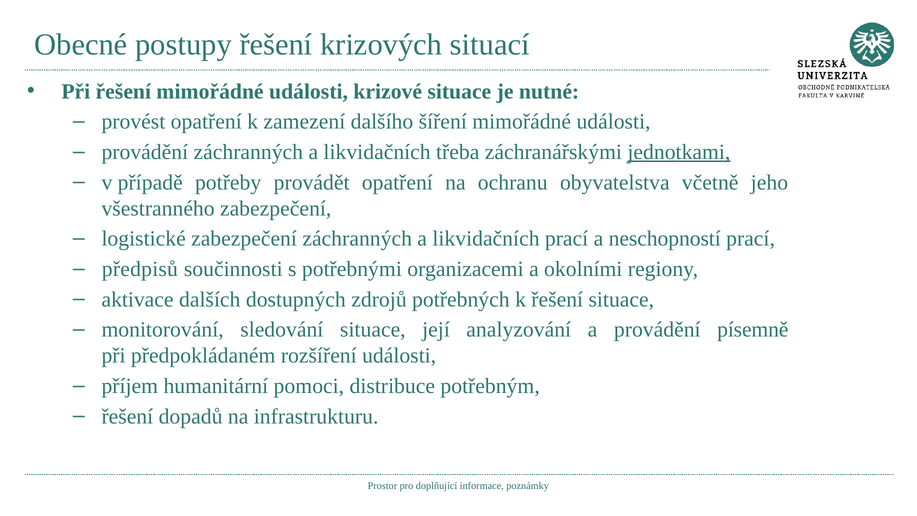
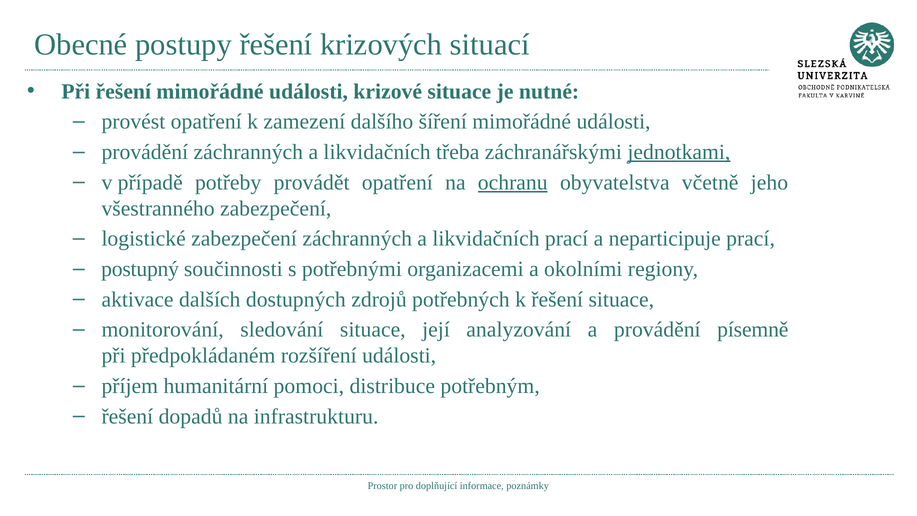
ochranu underline: none -> present
neschopností: neschopností -> neparticipuje
předpisů: předpisů -> postupný
